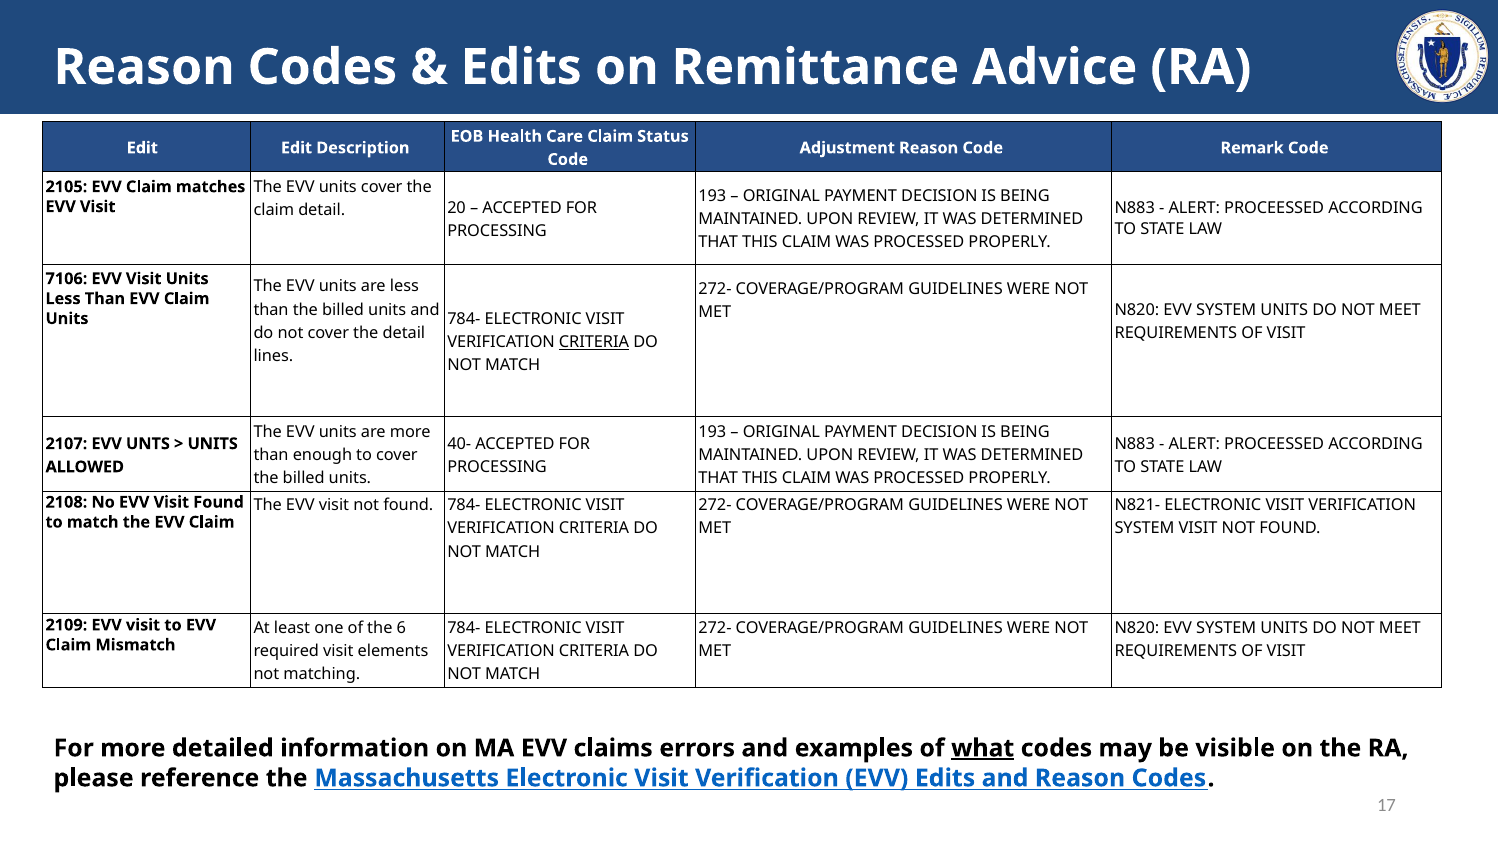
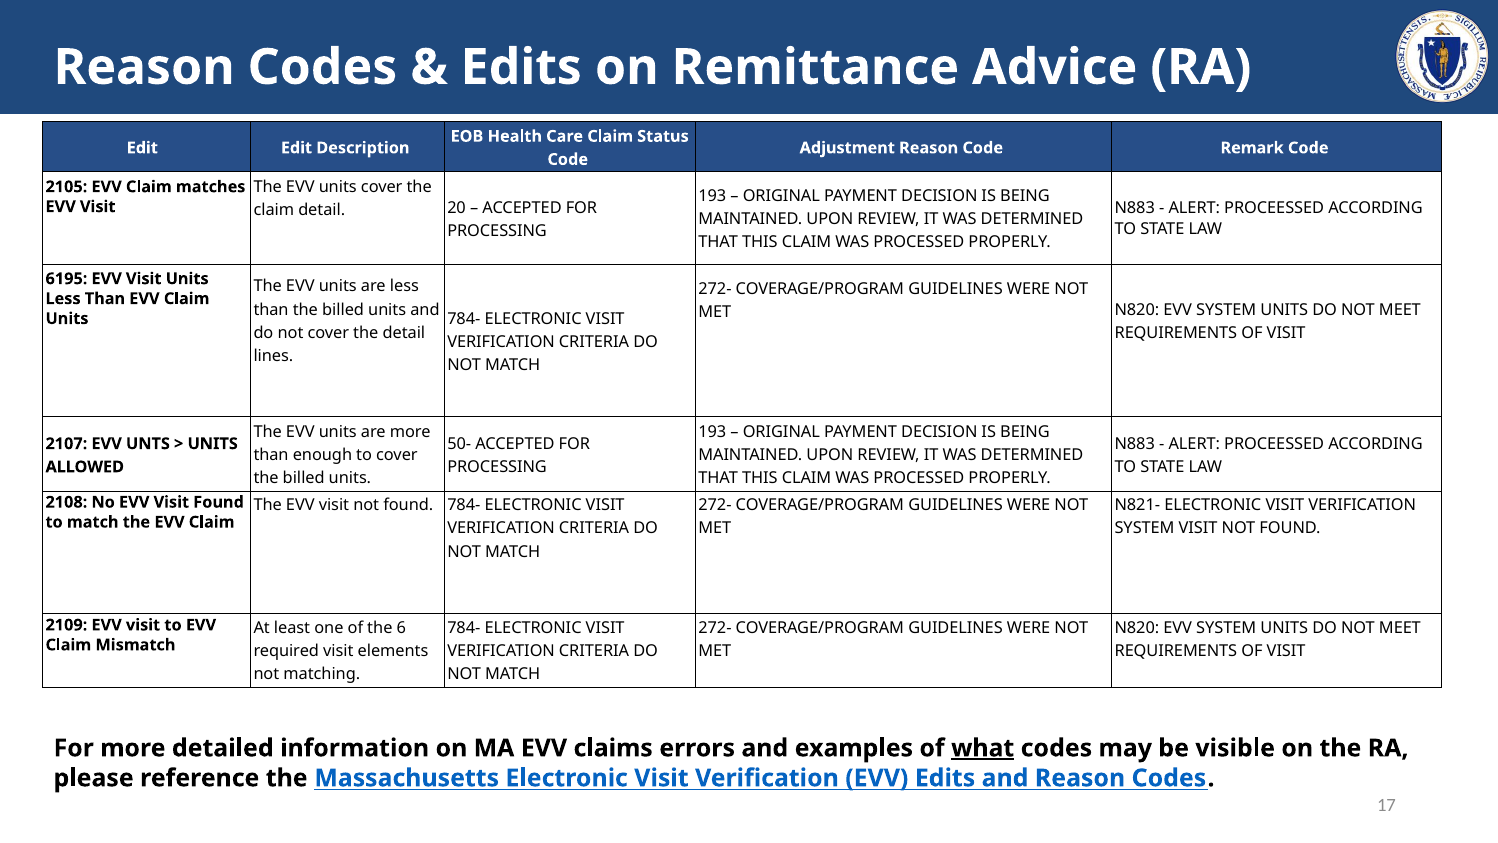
7106: 7106 -> 6195
CRITERIA at (594, 342) underline: present -> none
40-: 40- -> 50-
